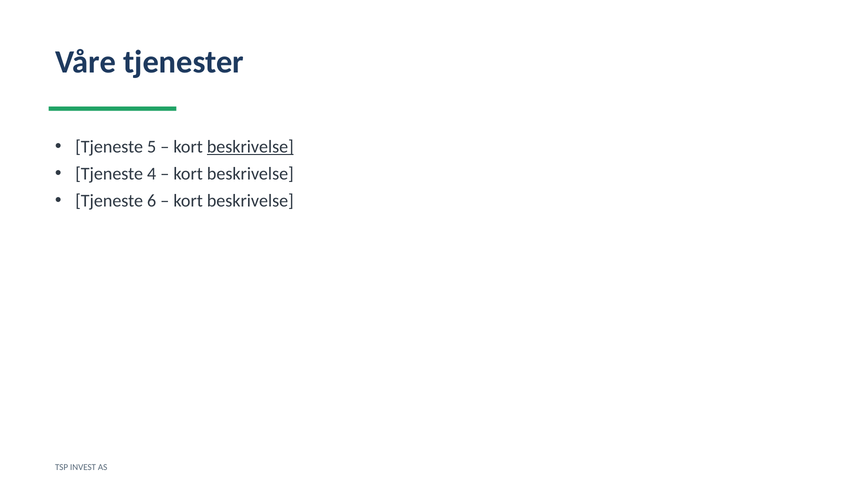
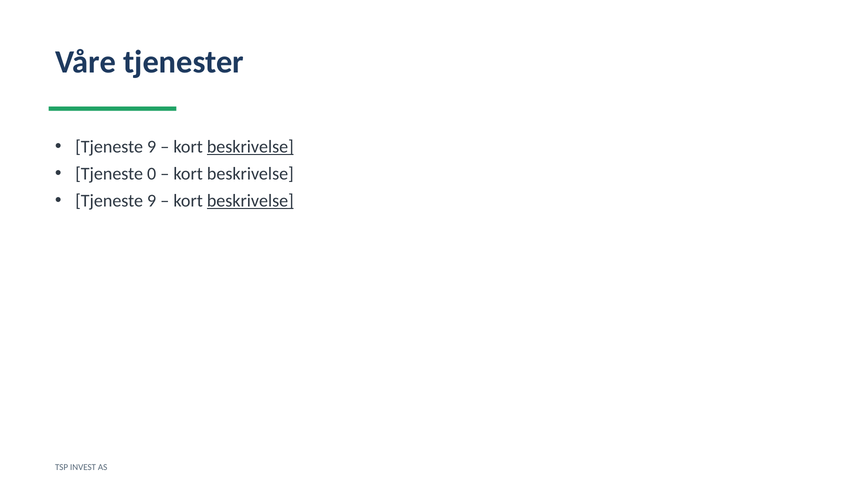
5 at (152, 147): 5 -> 9
4: 4 -> 0
6 at (152, 201): 6 -> 9
beskrivelse at (250, 201) underline: none -> present
